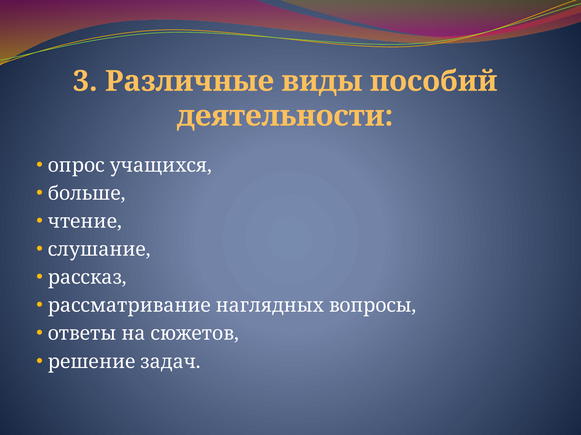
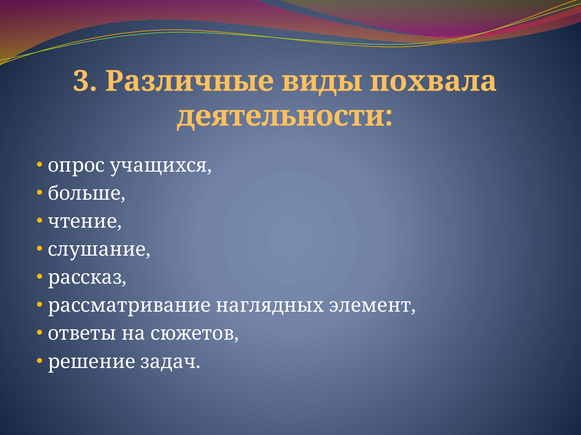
пособий: пособий -> похвала
вопросы: вопросы -> элемент
